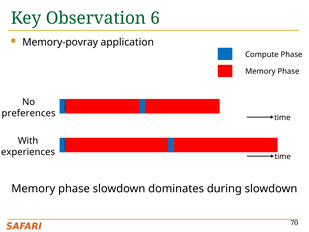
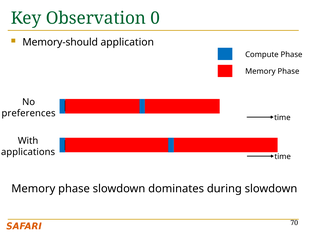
6: 6 -> 0
Memory-povray: Memory-povray -> Memory-should
experiences: experiences -> applications
